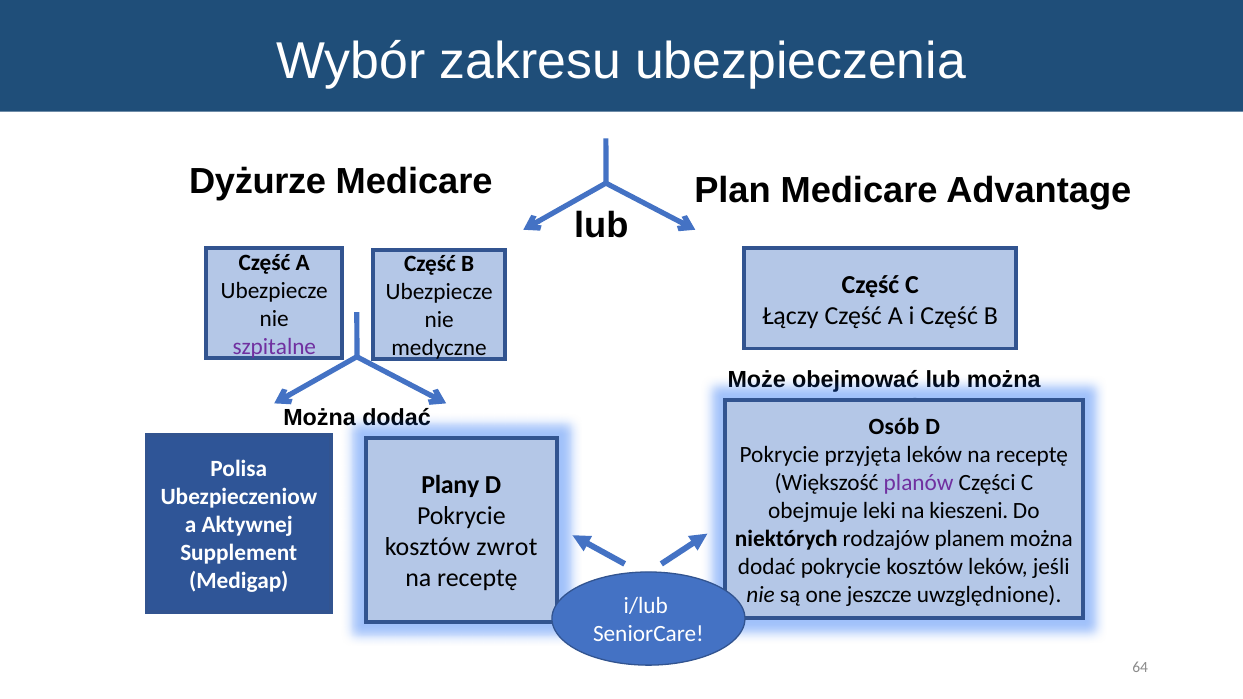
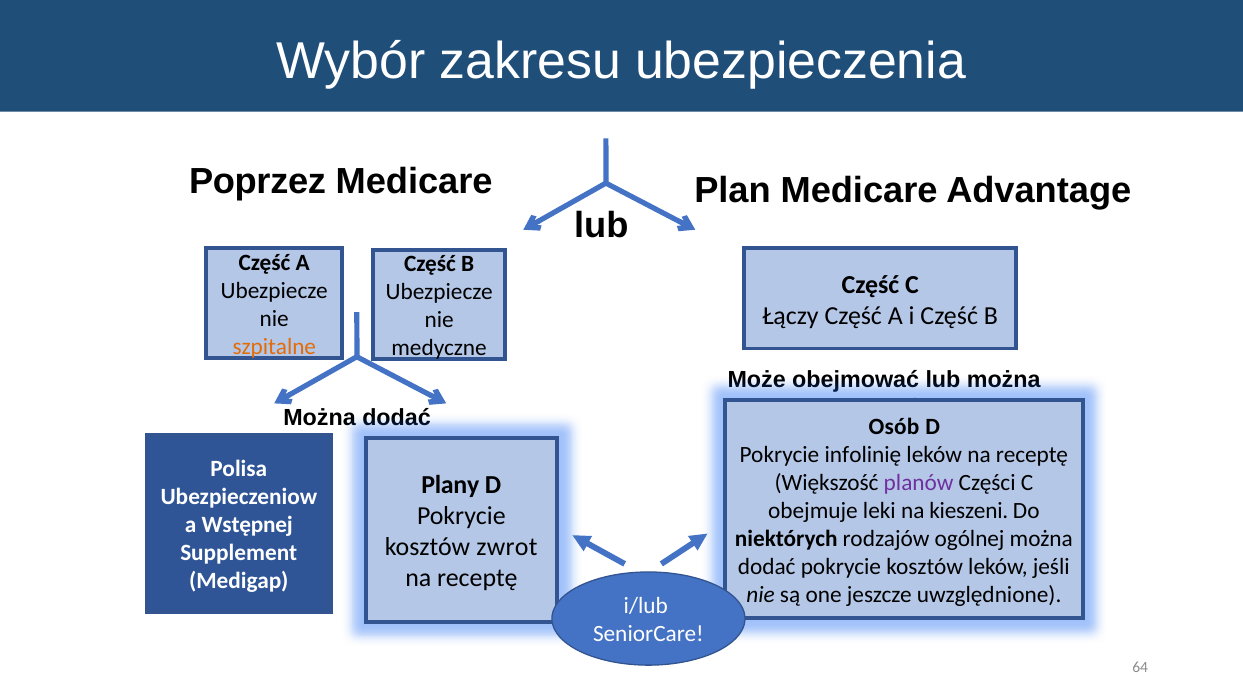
Dyżurze: Dyżurze -> Poprzez
szpitalne colour: purple -> orange
przyjęta: przyjęta -> infolinię
Aktywnej: Aktywnej -> Wstępnej
planem: planem -> ogólnej
